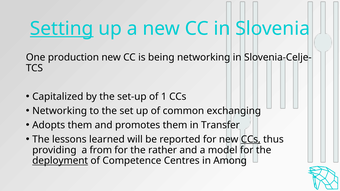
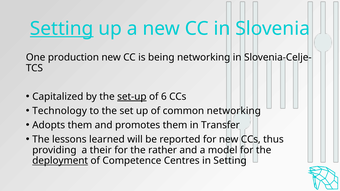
set-up underline: none -> present
1: 1 -> 6
Networking at (60, 111): Networking -> Technology
common exchanging: exchanging -> networking
CCs at (251, 139) underline: present -> none
from: from -> their
in Among: Among -> Setting
